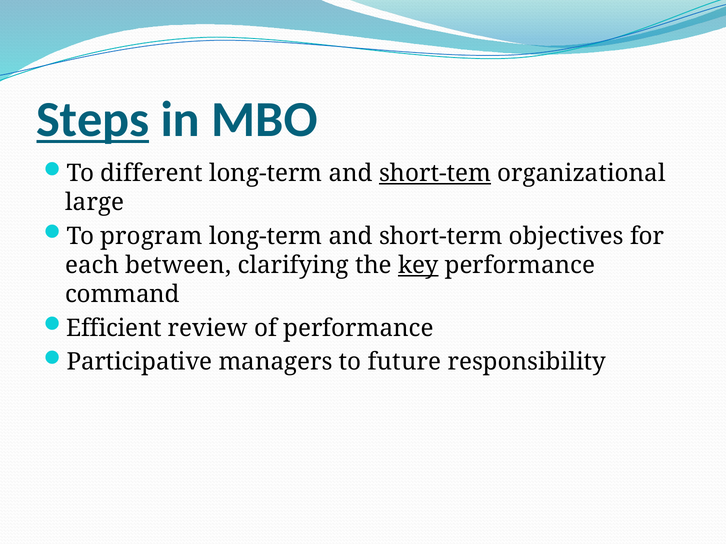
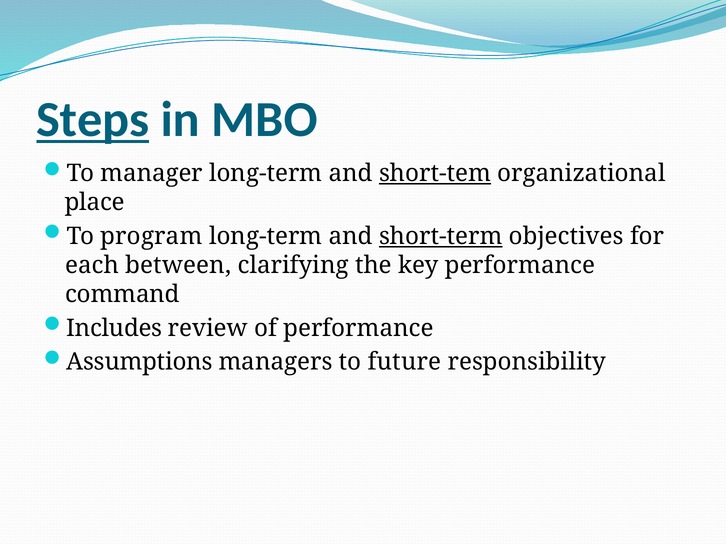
different: different -> manager
large: large -> place
short-term underline: none -> present
key underline: present -> none
Efficient: Efficient -> Includes
Participative: Participative -> Assumptions
